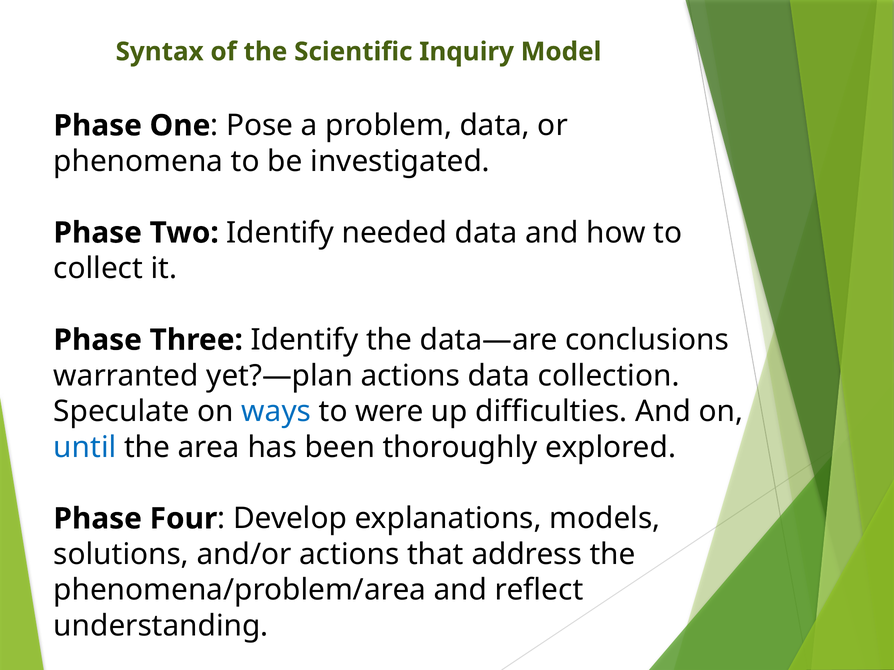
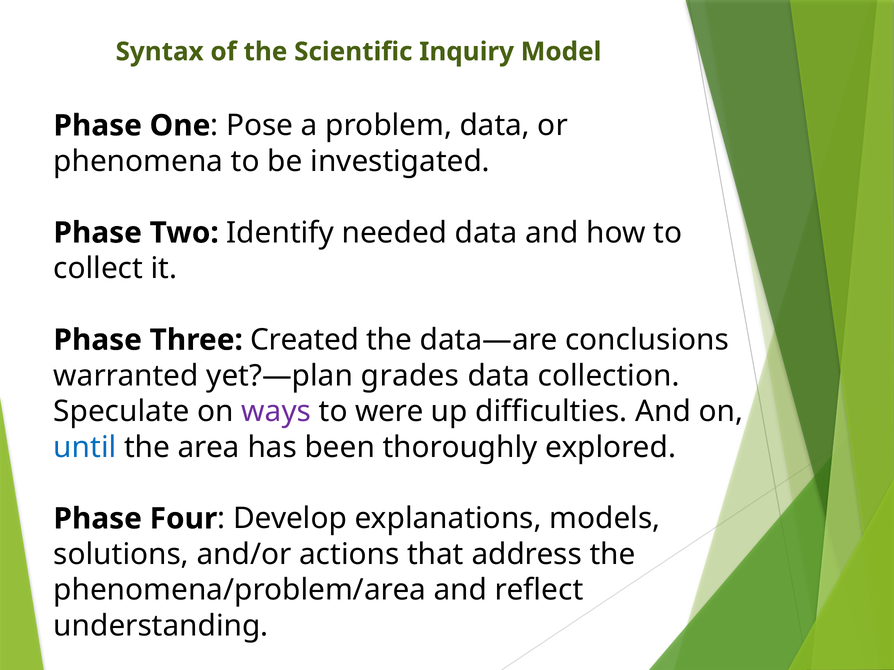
Three Identify: Identify -> Created
yet?—plan actions: actions -> grades
ways colour: blue -> purple
